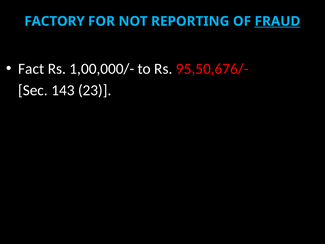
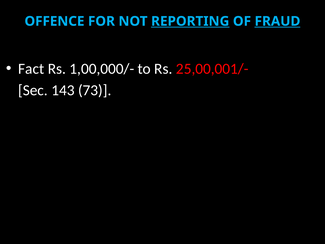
FACTORY: FACTORY -> OFFENCE
REPORTING underline: none -> present
95,50,676/-: 95,50,676/- -> 25,00,001/-
23: 23 -> 73
